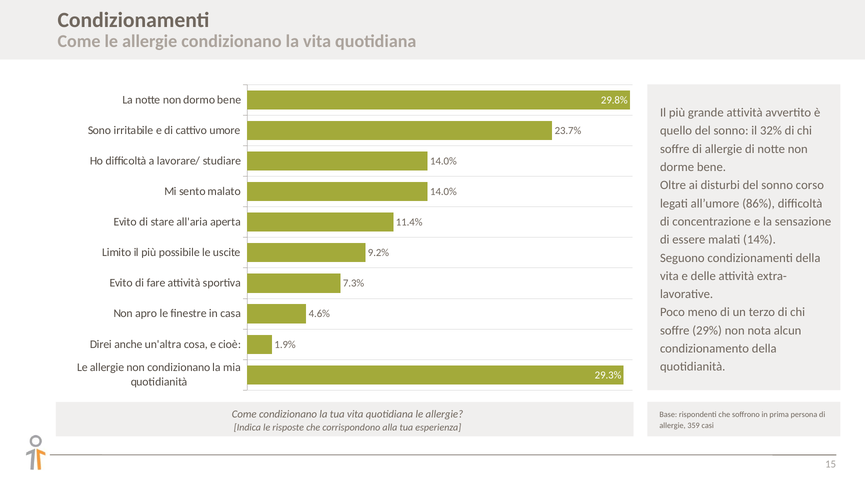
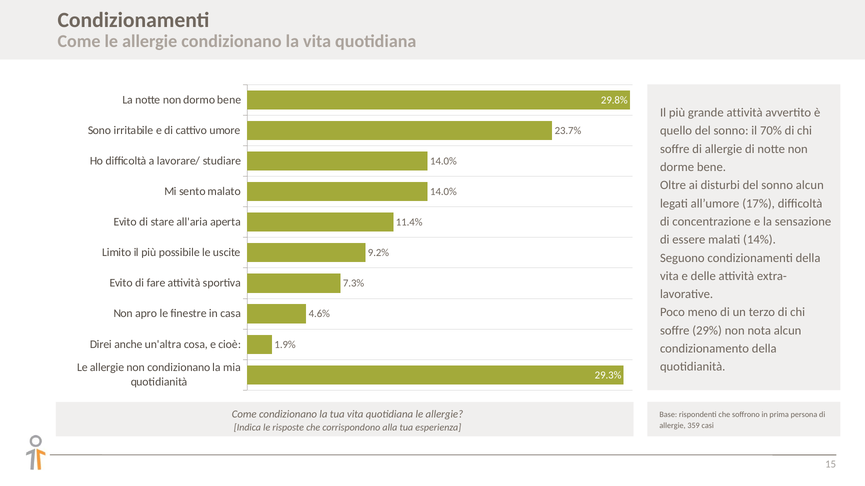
32%: 32% -> 70%
sonno corso: corso -> alcun
86%: 86% -> 17%
